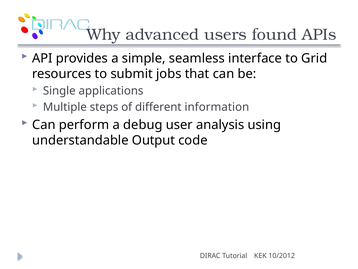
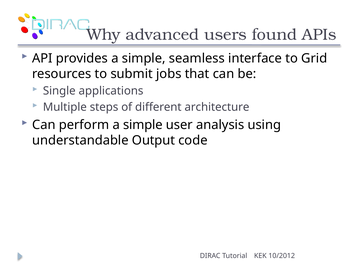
information: information -> architecture
perform a debug: debug -> simple
